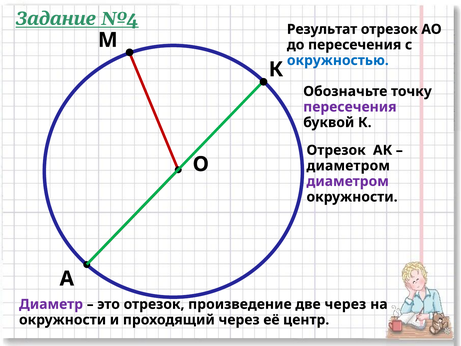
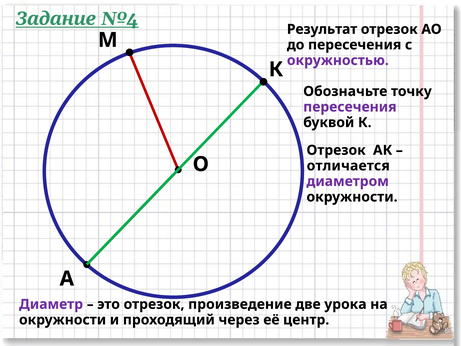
окружностью colour: blue -> purple
диаметром at (348, 166): диаметром -> отличается
две через: через -> урока
